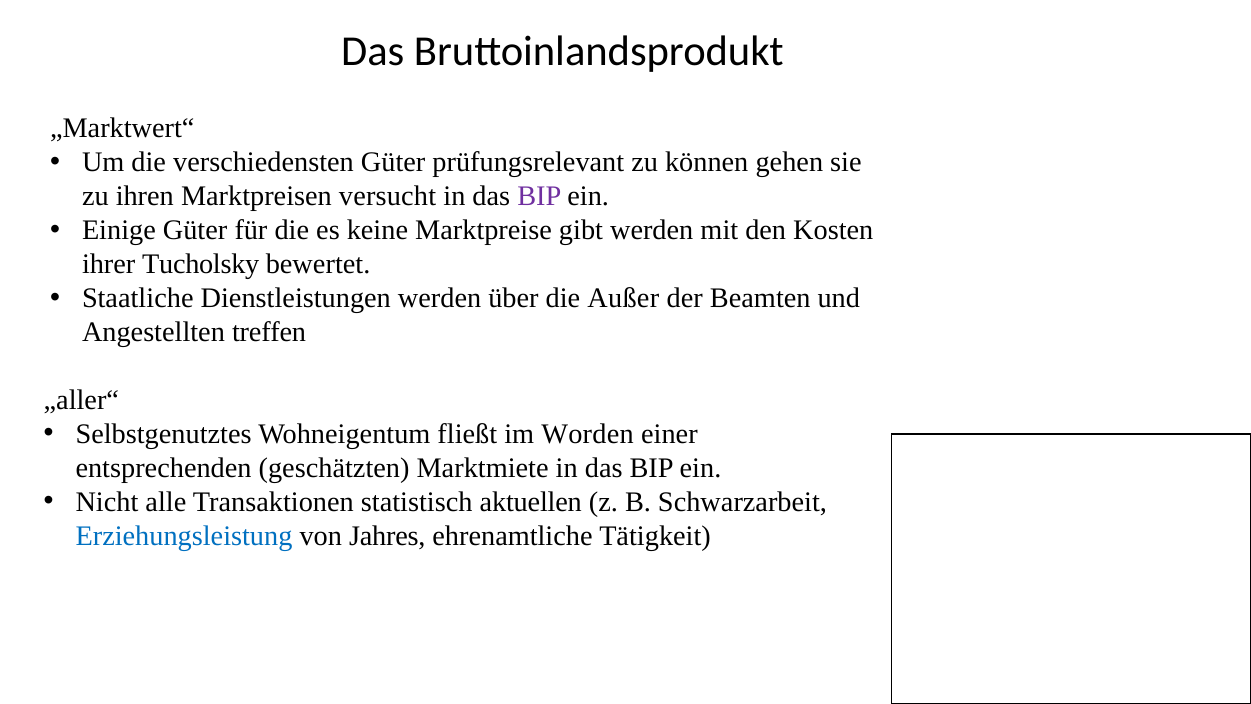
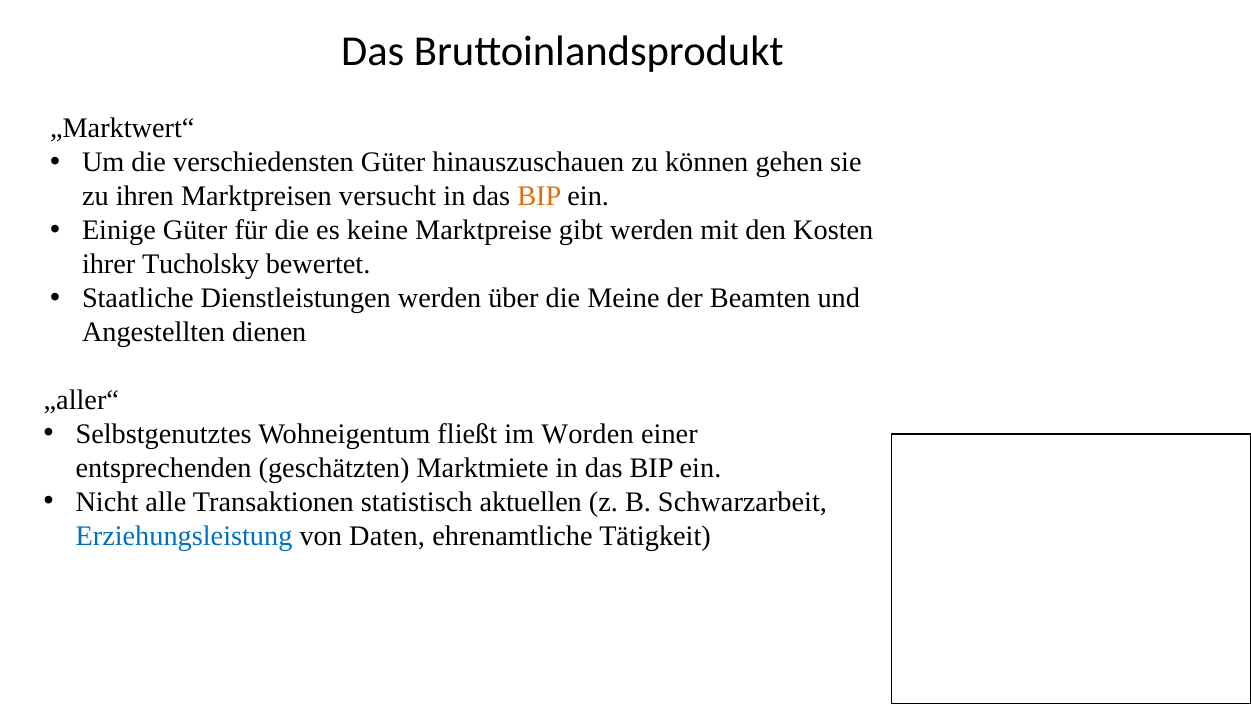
prüfungsrelevant: prüfungsrelevant -> hinauszuschauen
BIP at (539, 196) colour: purple -> orange
Außer: Außer -> Meine
treffen: treffen -> dienen
Jahres: Jahres -> Daten
